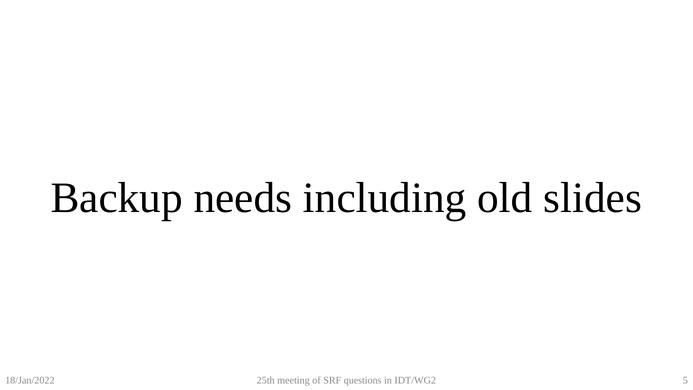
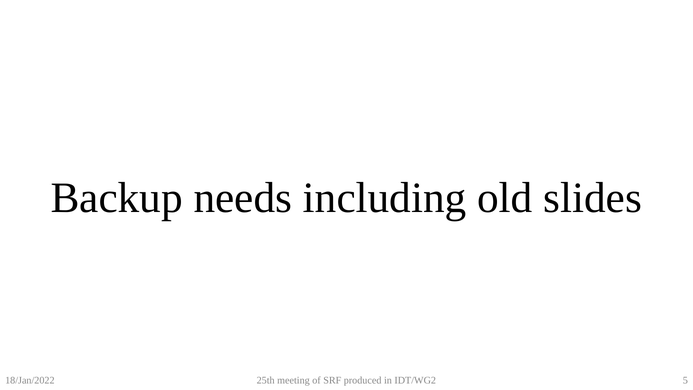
questions: questions -> produced
